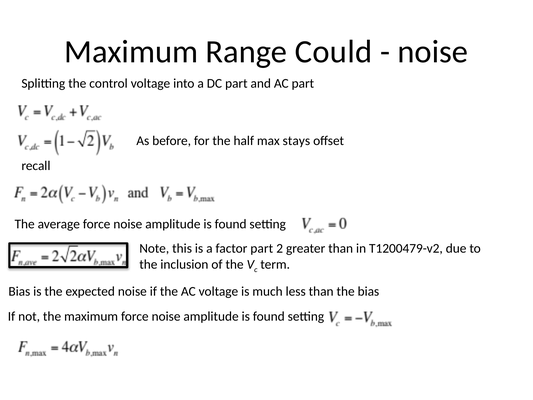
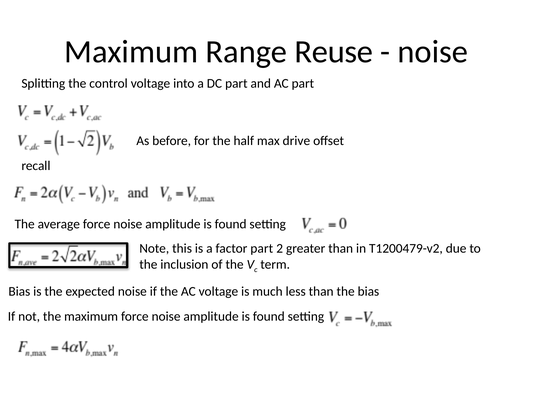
Could: Could -> Reuse
stays: stays -> drive
